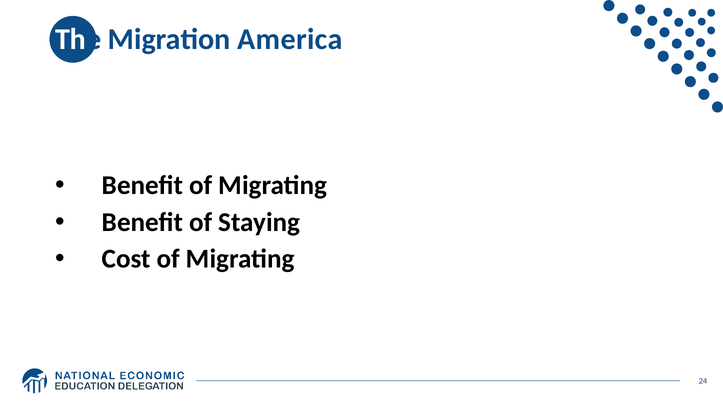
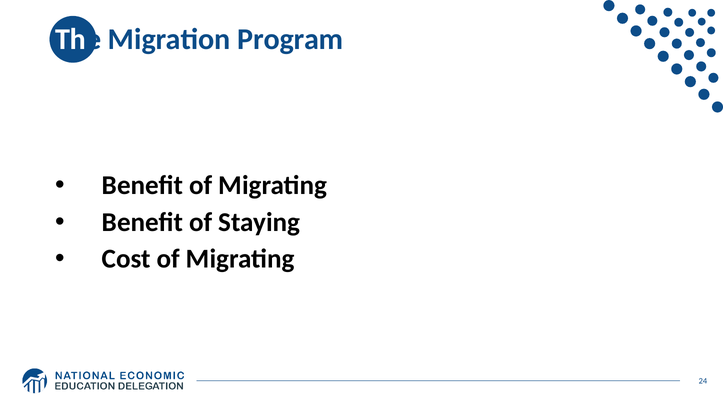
America: America -> Program
